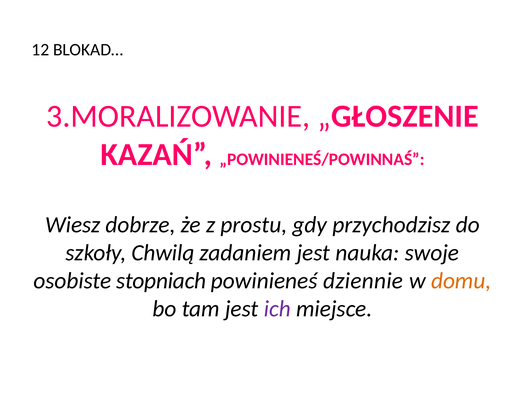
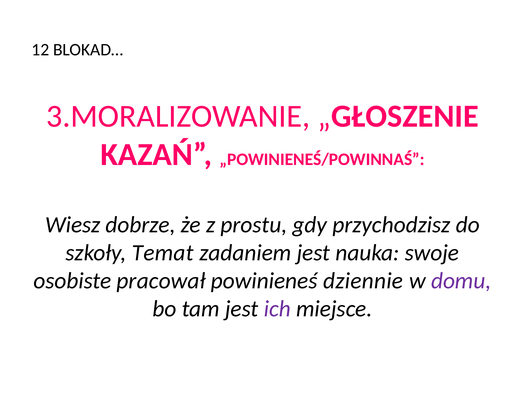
Chwilą: Chwilą -> Temat
stopniach: stopniach -> pracował
domu colour: orange -> purple
